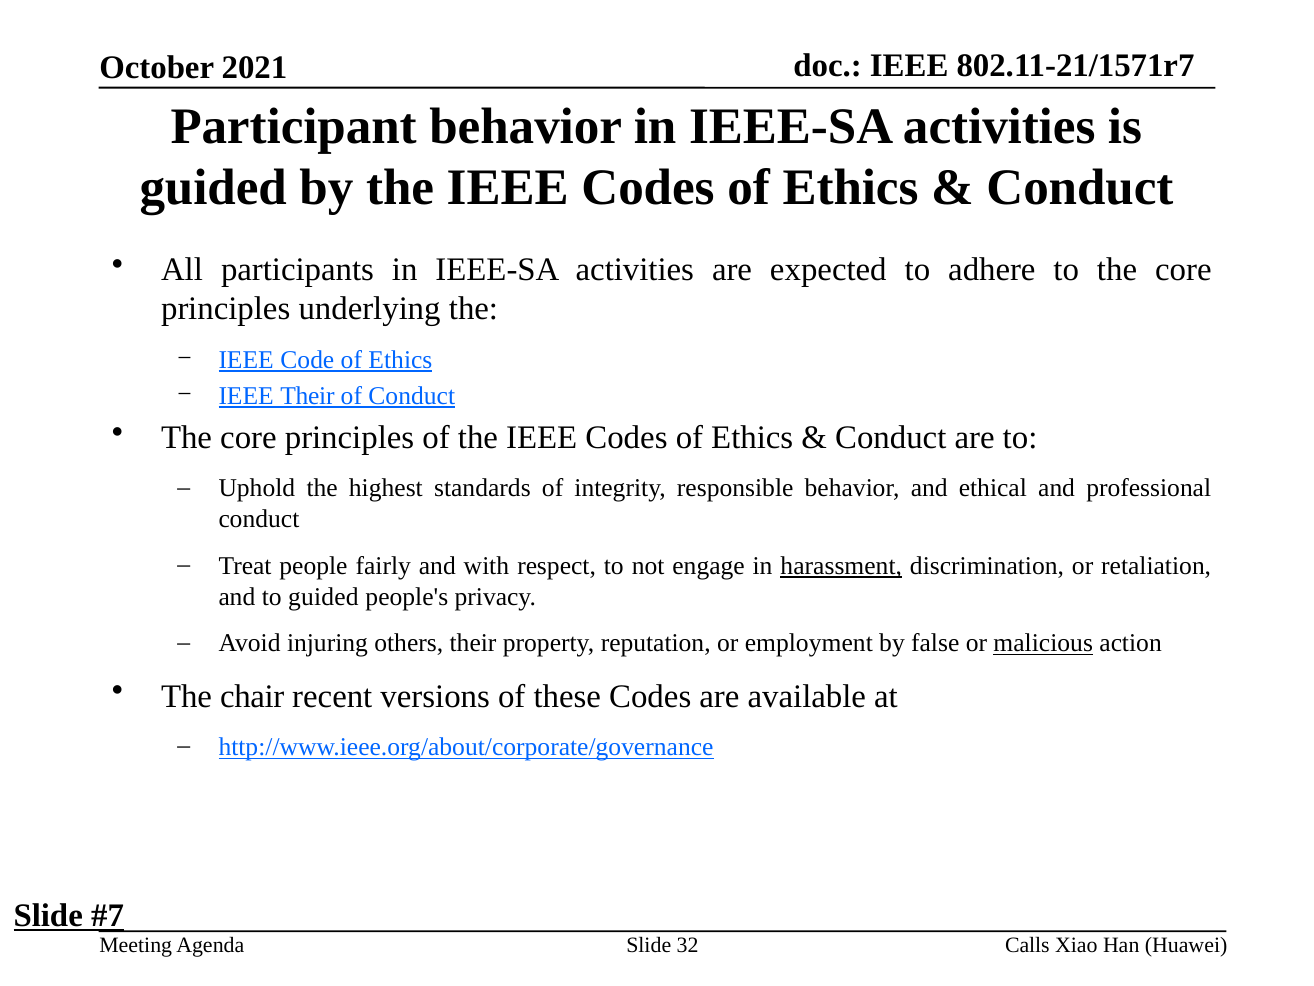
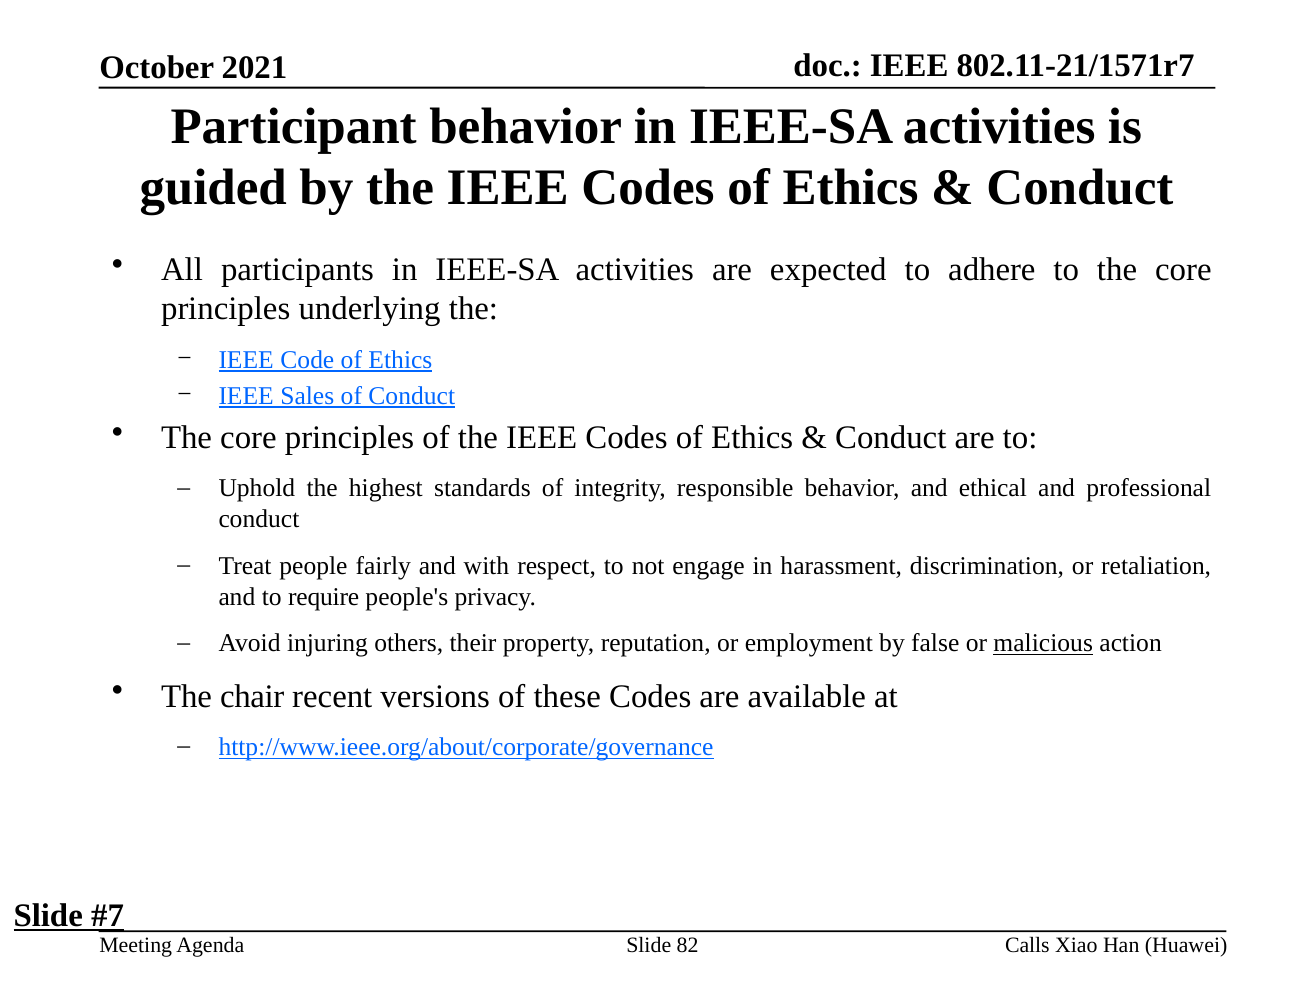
IEEE Their: Their -> Sales
harassment underline: present -> none
to guided: guided -> require
32: 32 -> 82
